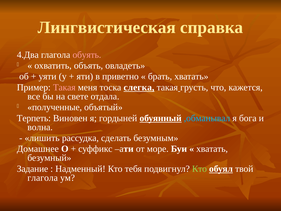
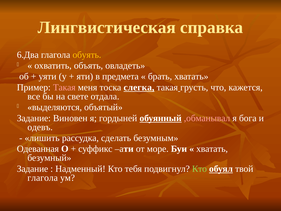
4.Два: 4.Два -> 6.Два
обуять colour: pink -> yellow
приветно: приветно -> предмета
полученные: полученные -> выделяются
Терпеть at (34, 118): Терпеть -> Задание
,обманывал colour: light blue -> pink
волна: волна -> одевъ
Домашнее: Домашнее -> Одеванная
